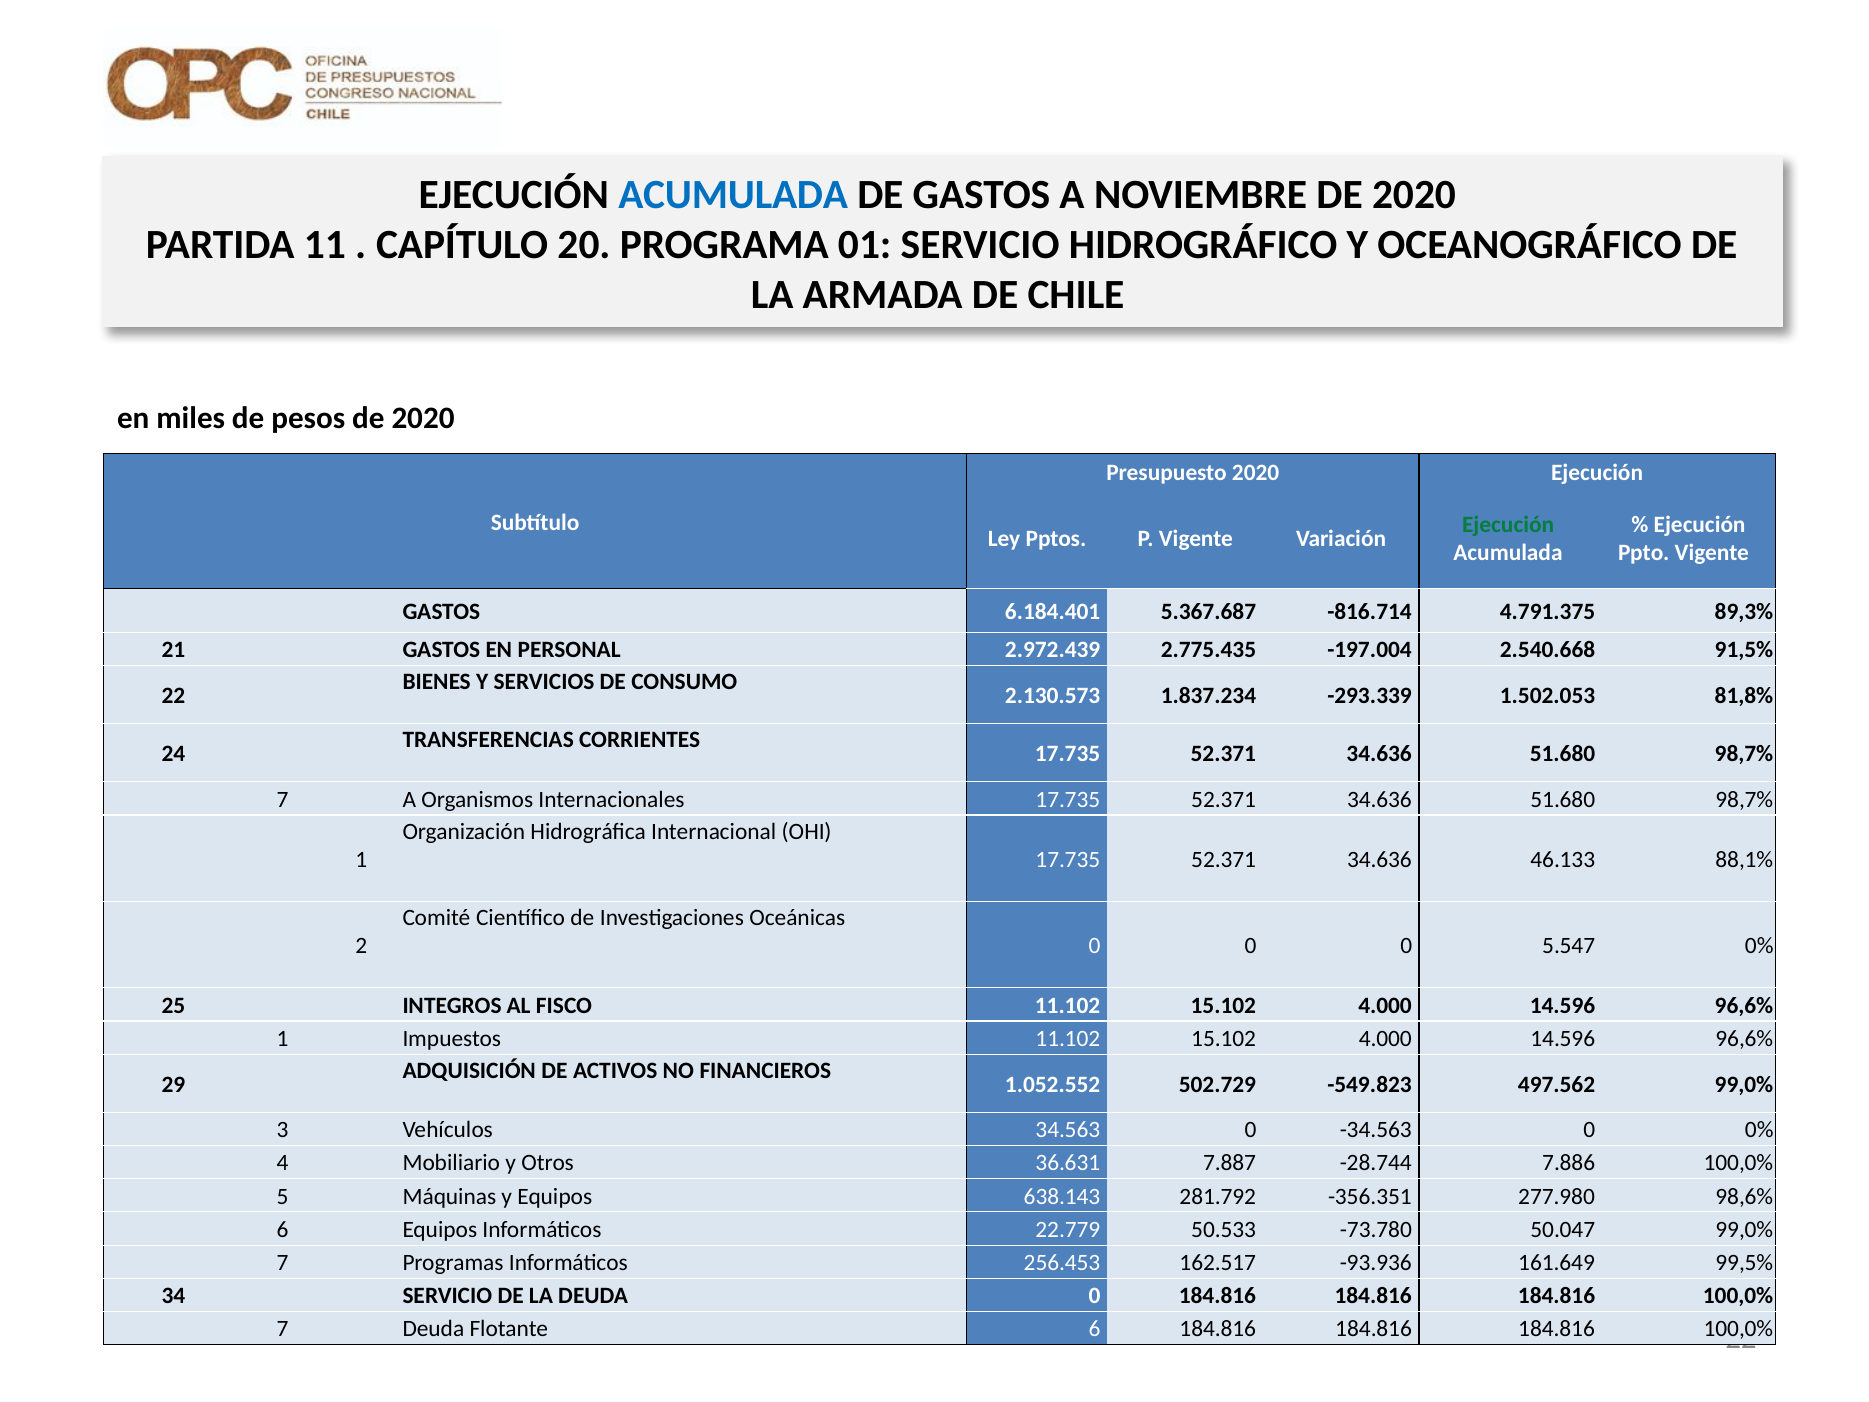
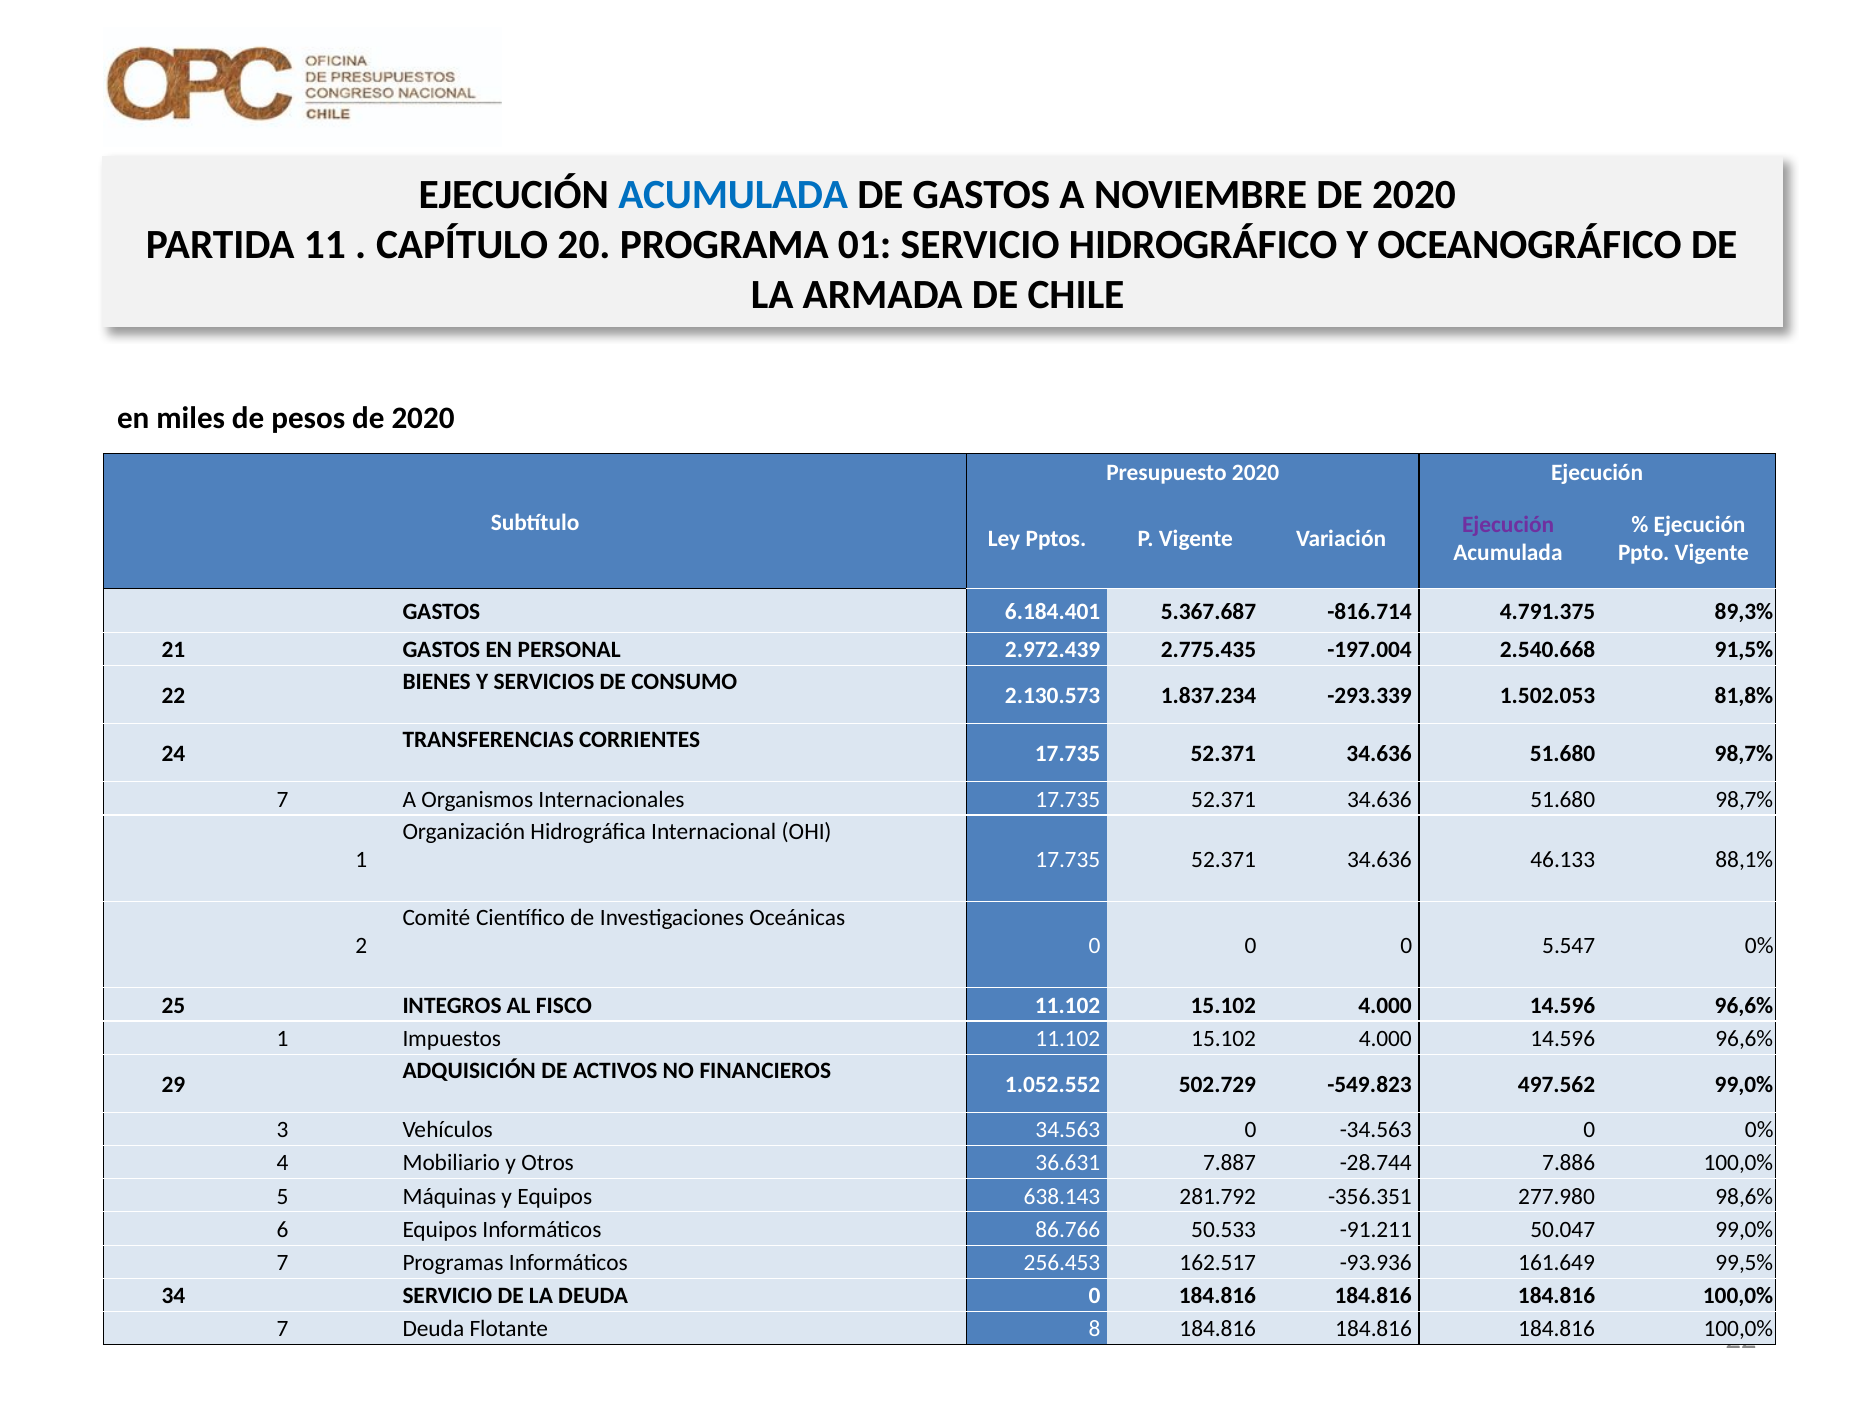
Ejecución at (1508, 525) colour: green -> purple
22.779: 22.779 -> 86.766
-73.780: -73.780 -> -91.211
Flotante 6: 6 -> 8
